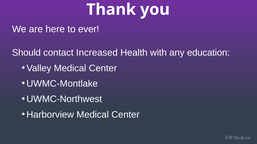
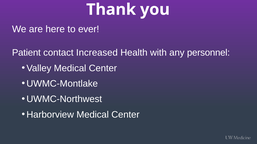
Should: Should -> Patient
education: education -> personnel
